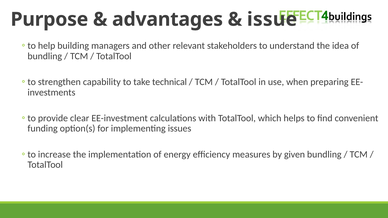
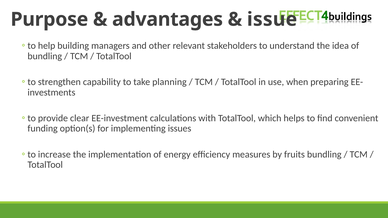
technical: technical -> planning
given: given -> fruits
